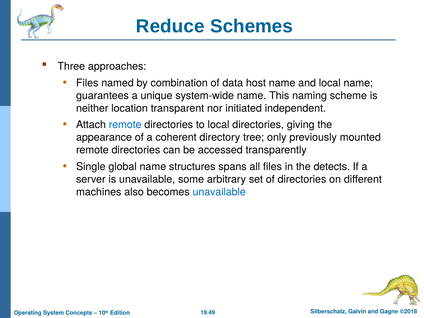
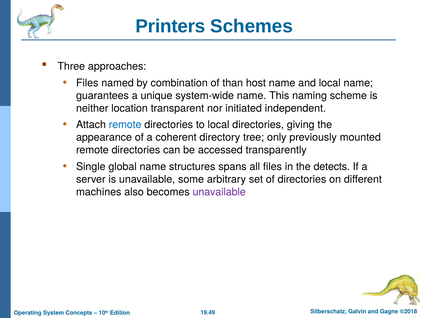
Reduce: Reduce -> Printers
data: data -> than
unavailable at (219, 192) colour: blue -> purple
